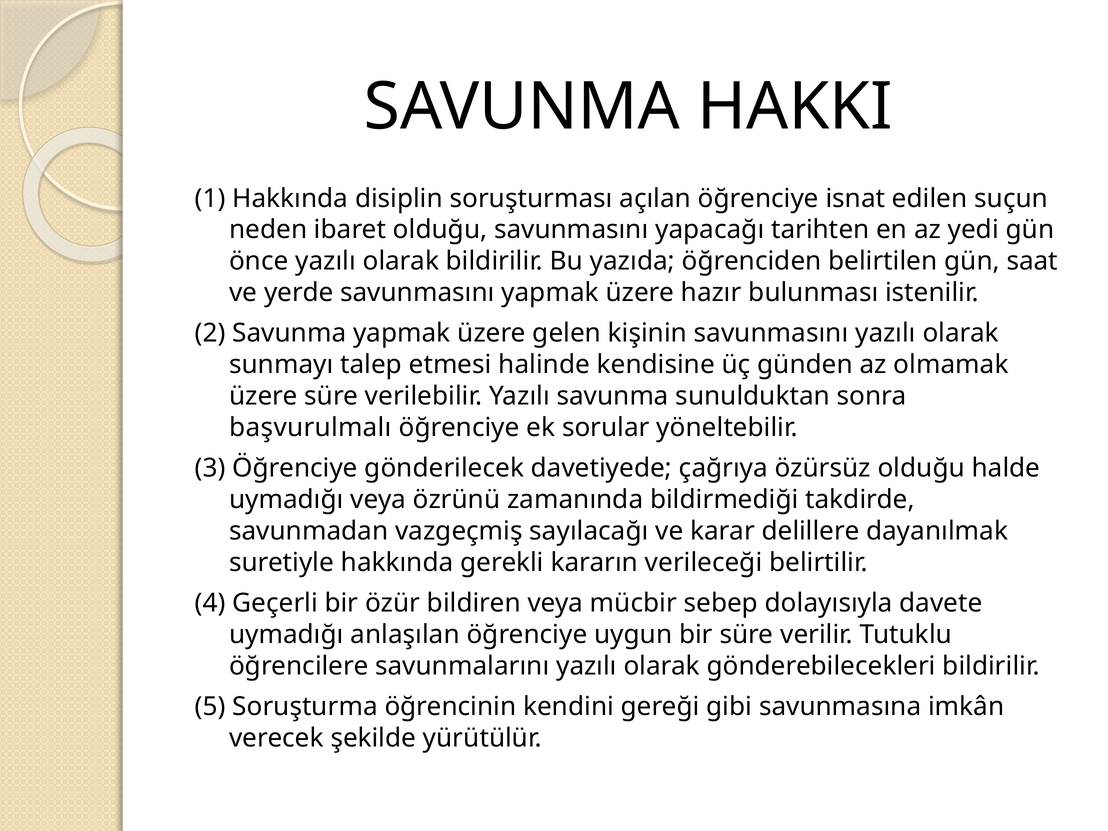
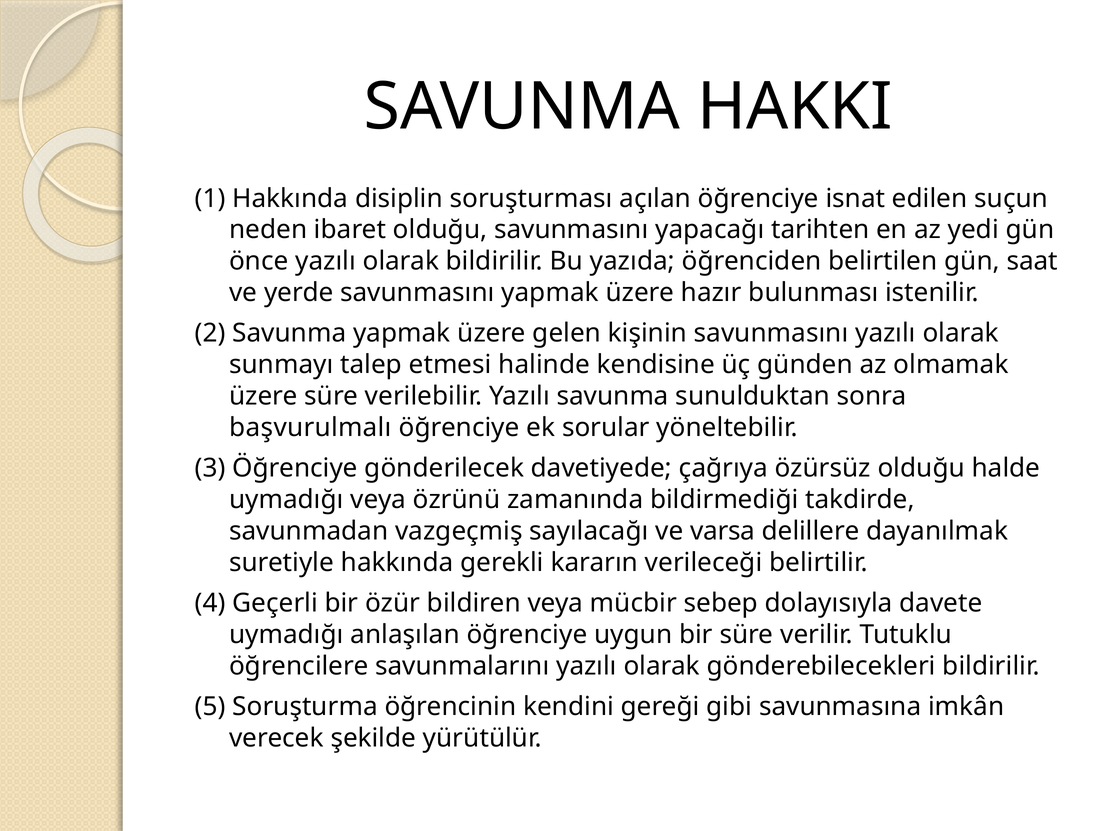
karar: karar -> varsa
